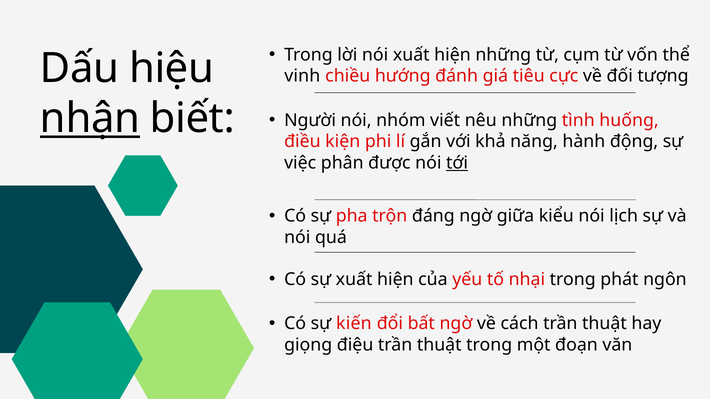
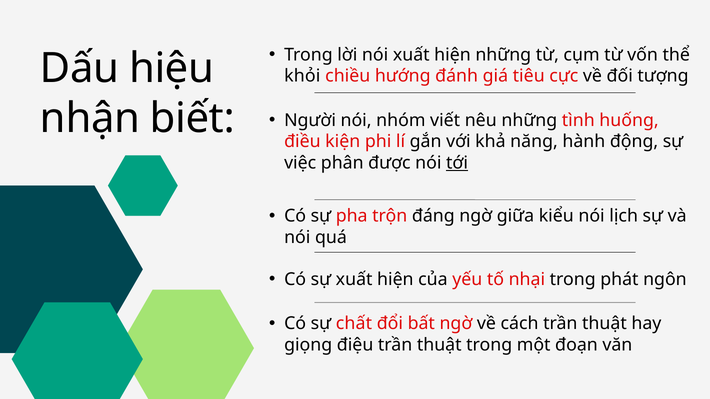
vinh: vinh -> khỏi
nhận underline: present -> none
kiến: kiến -> chất
